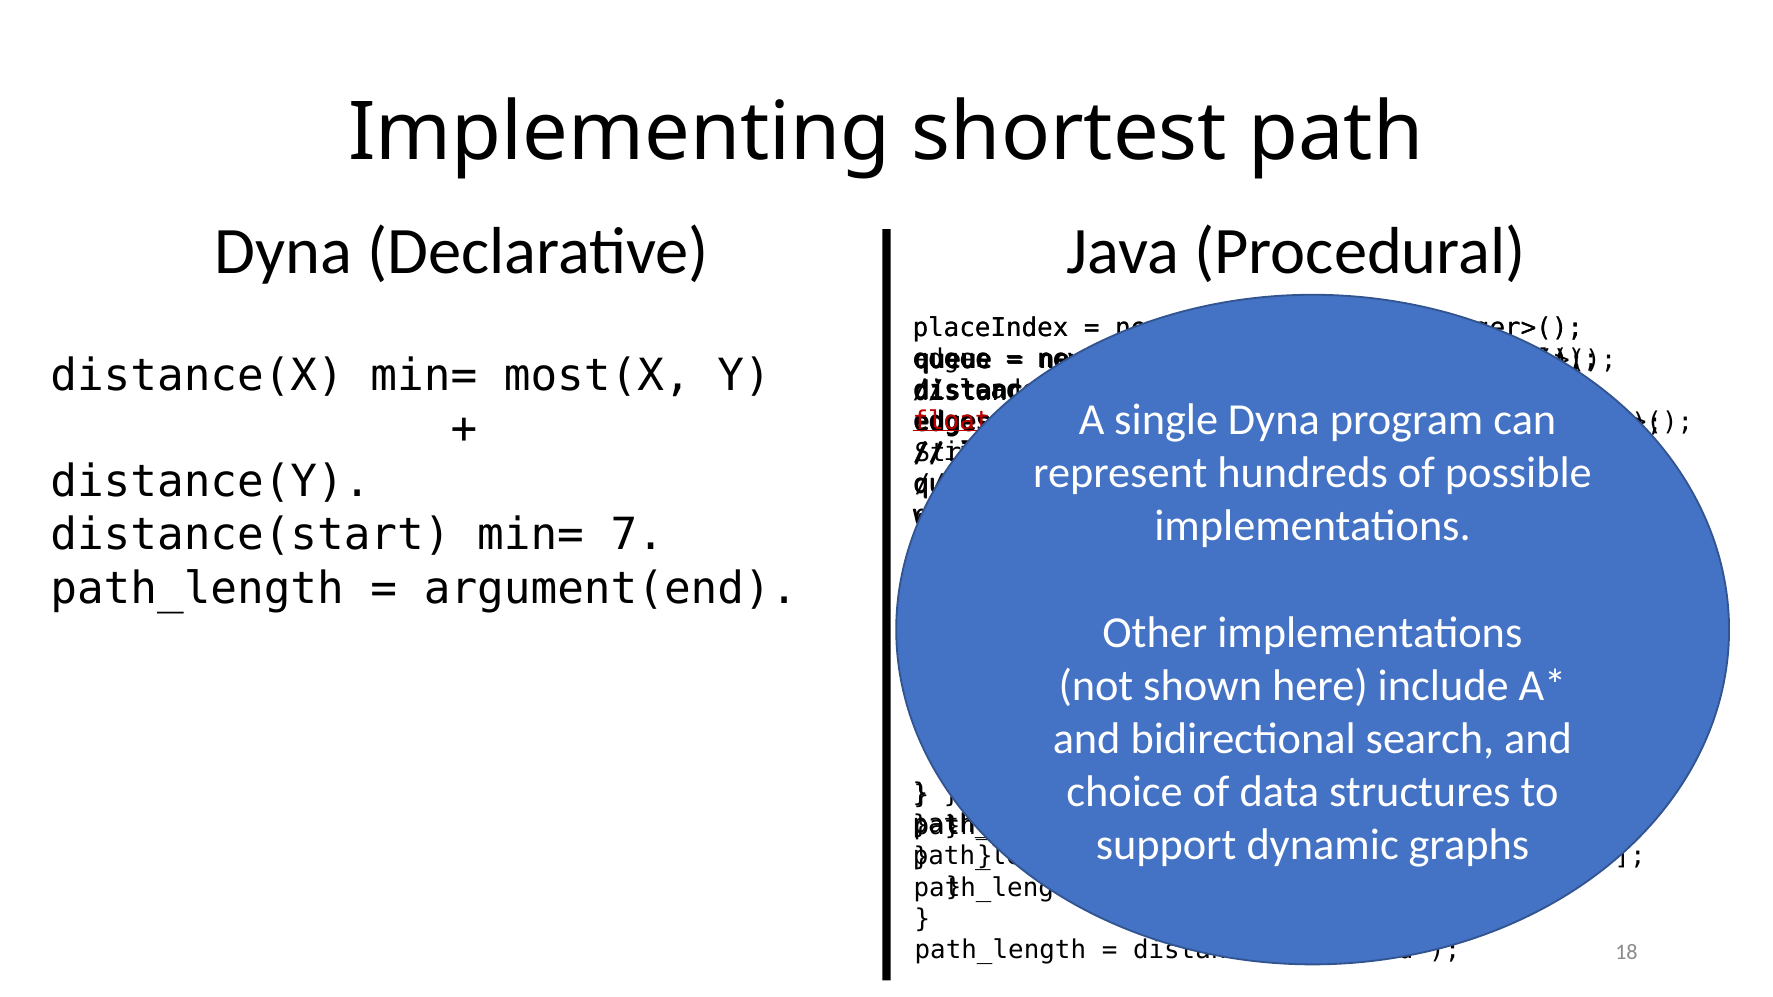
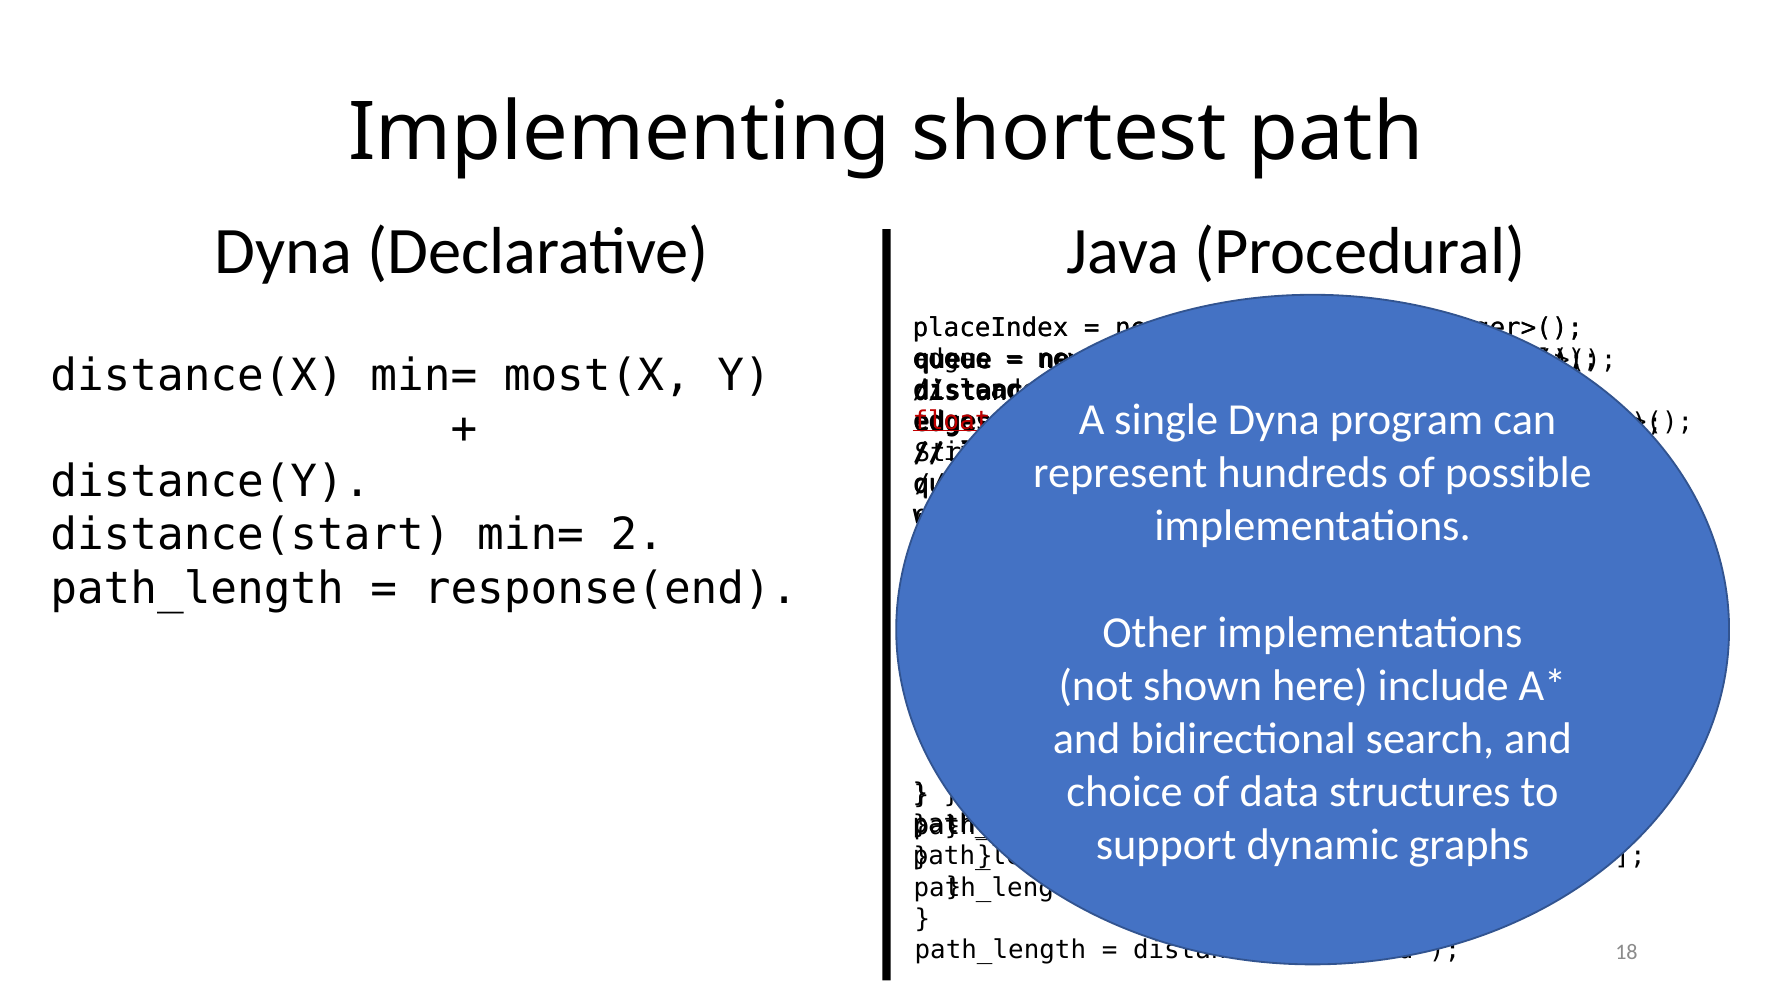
7: 7 -> 2
argument(end: argument(end -> response(end
